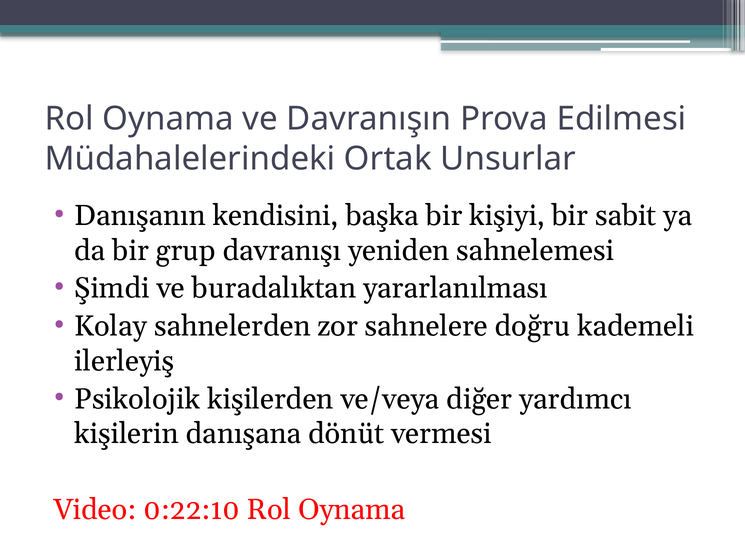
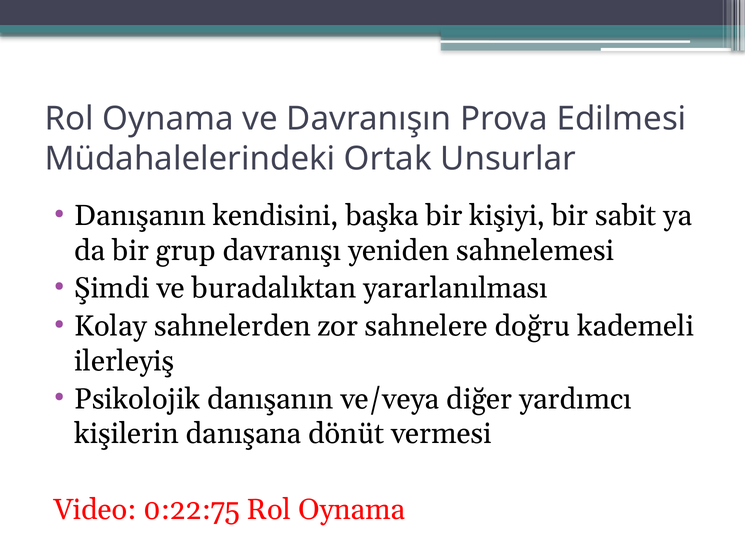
Psikolojik kişilerden: kişilerden -> danışanın
0:22:10: 0:22:10 -> 0:22:75
